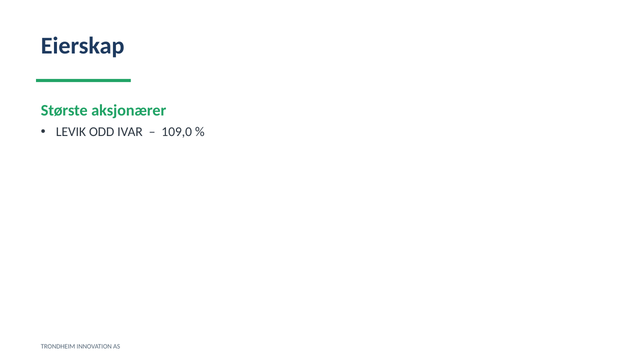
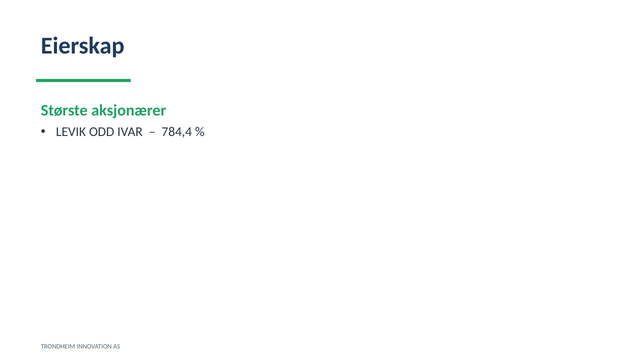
109,0: 109,0 -> 784,4
